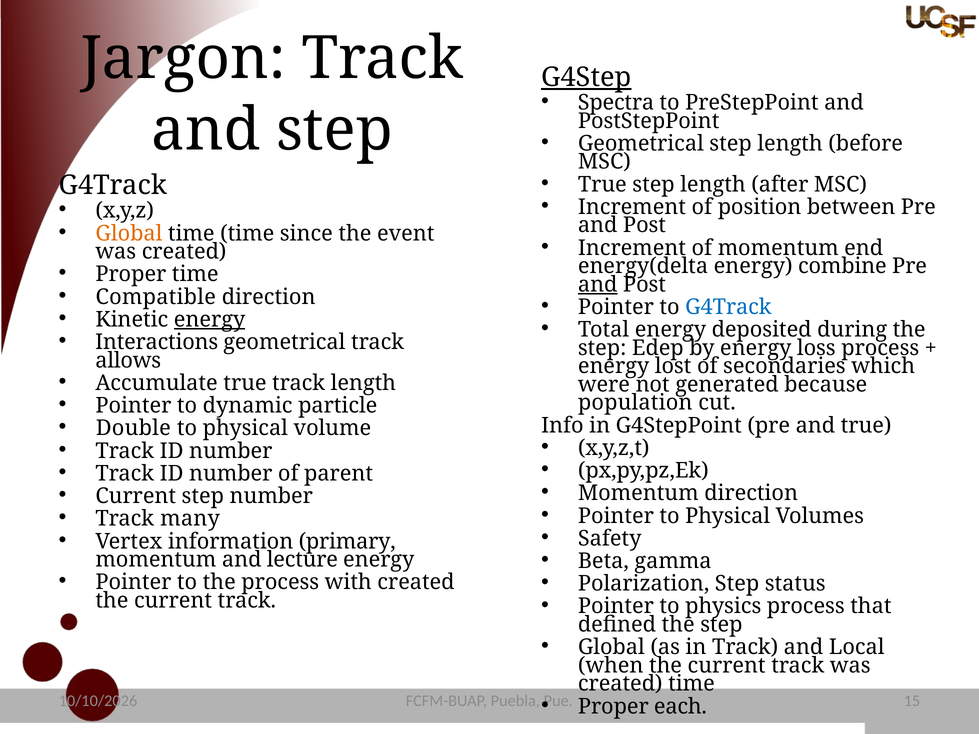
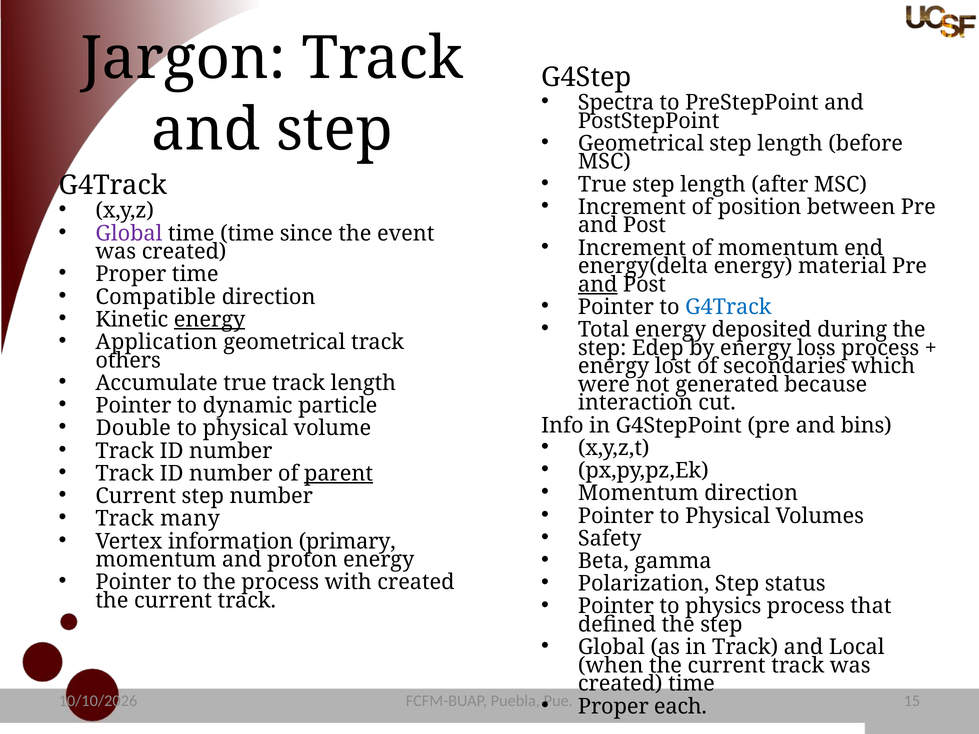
G4Step underline: present -> none
Global at (129, 233) colour: orange -> purple
combine: combine -> material
Interactions: Interactions -> Application
allows: allows -> others
population: population -> interaction
and true: true -> bins
parent underline: none -> present
lecture: lecture -> proton
